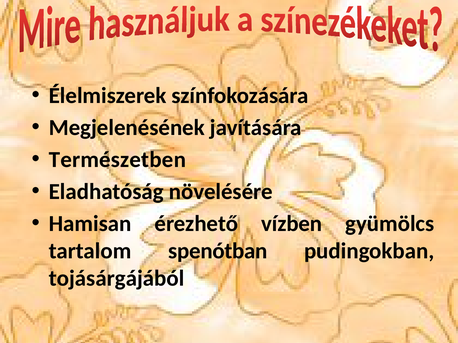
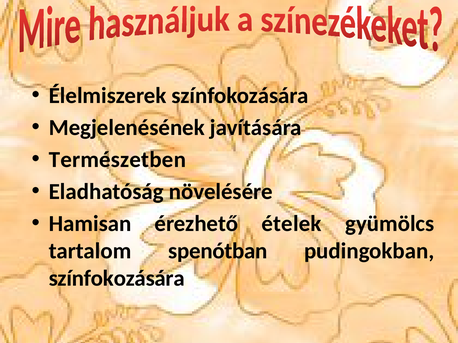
vízben: vízben -> ételek
tojásárgájából at (117, 279): tojásárgájából -> színfokozására
